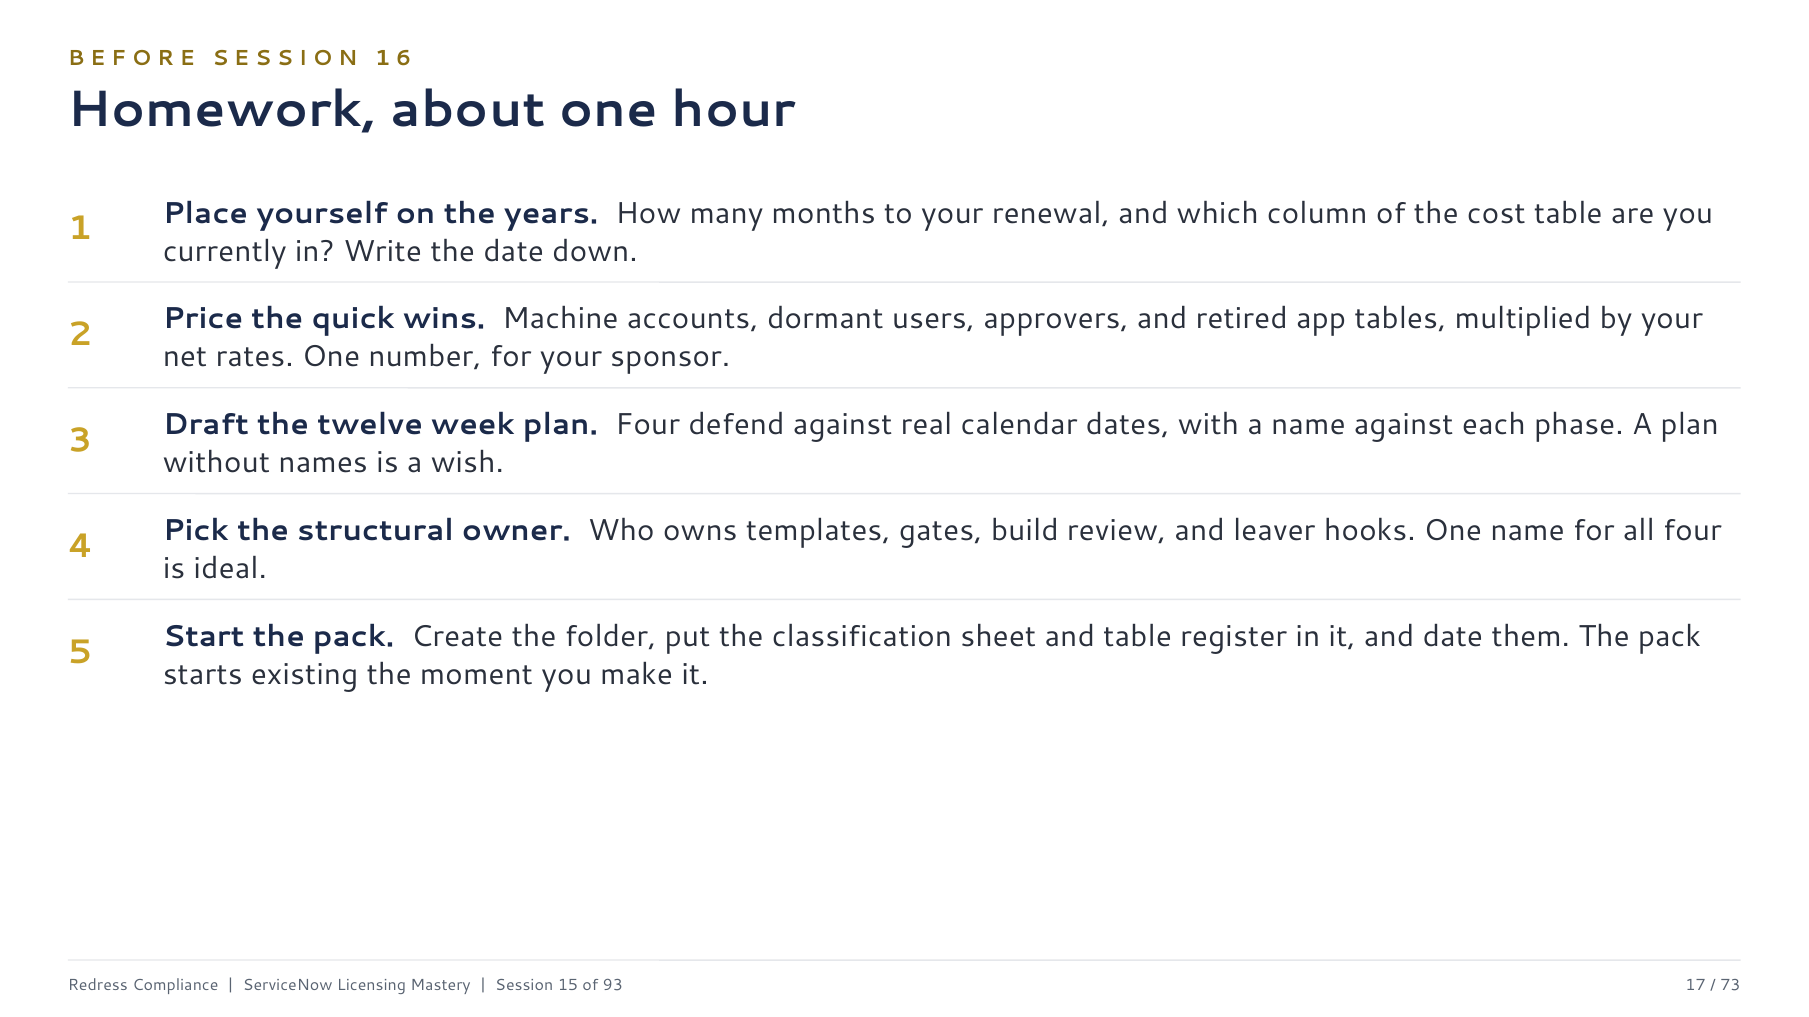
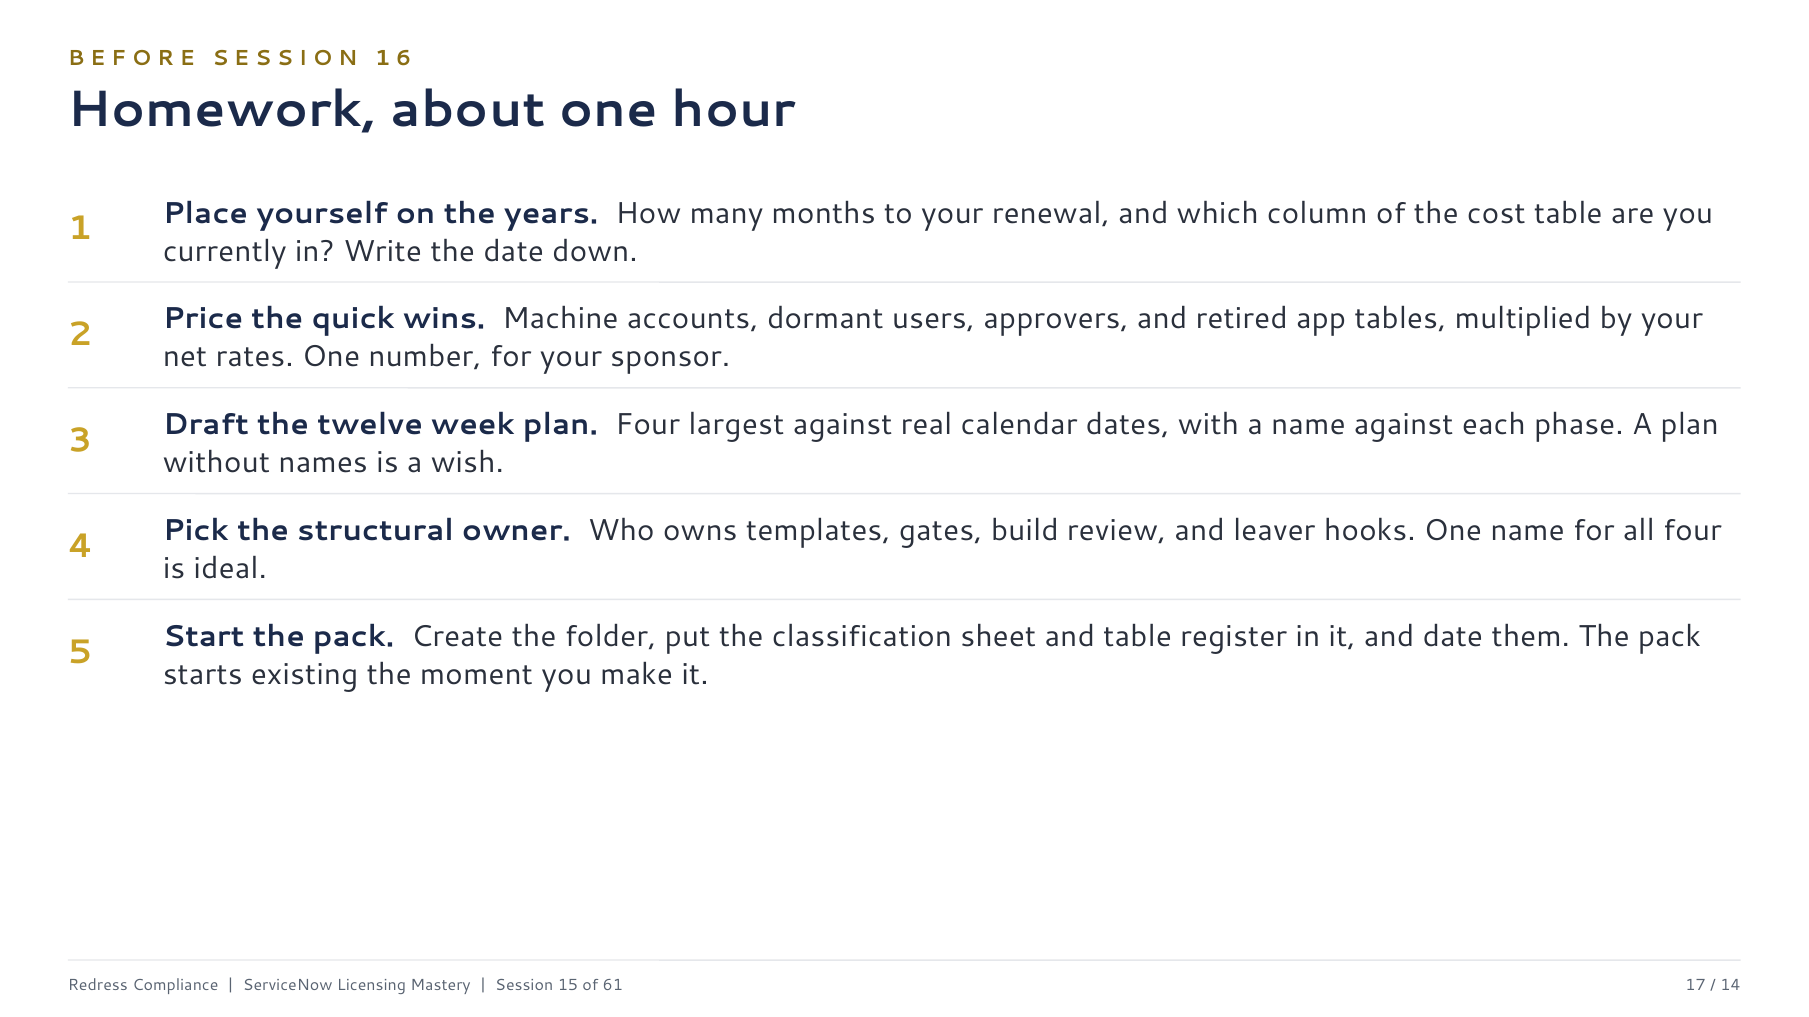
defend: defend -> largest
93: 93 -> 61
73: 73 -> 14
